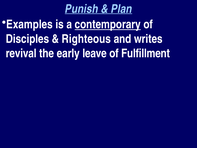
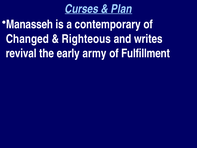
Punish: Punish -> Curses
Examples: Examples -> Manasseh
contemporary underline: present -> none
Disciples: Disciples -> Changed
leave: leave -> army
